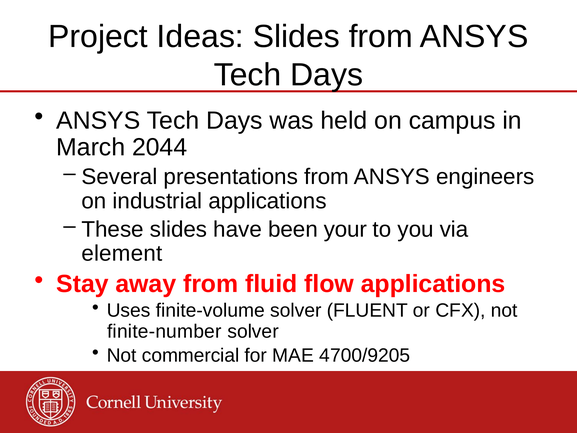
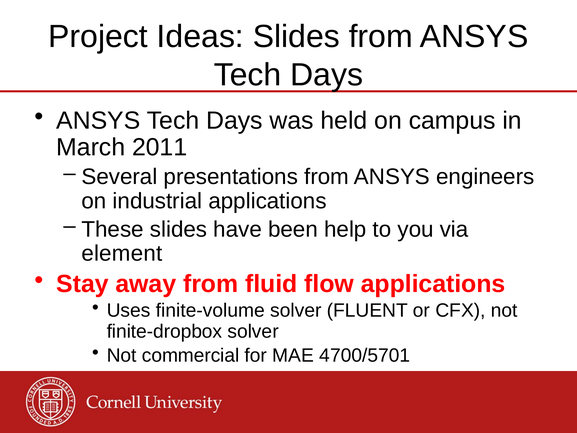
2044: 2044 -> 2011
your: your -> help
finite-number: finite-number -> finite-dropbox
4700/9205: 4700/9205 -> 4700/5701
